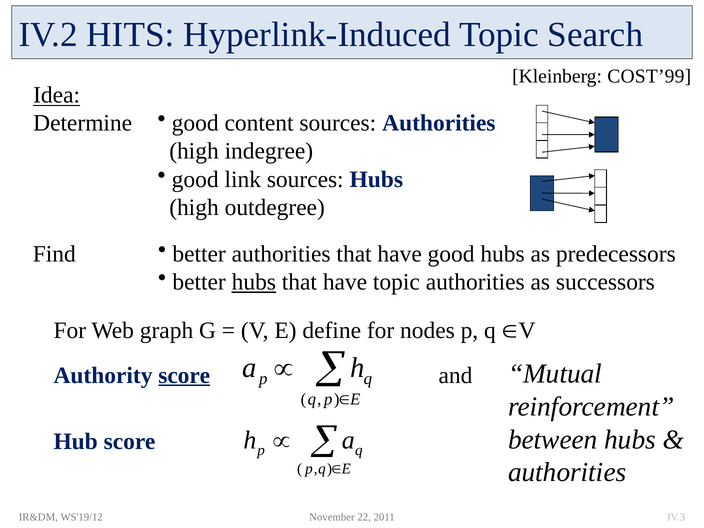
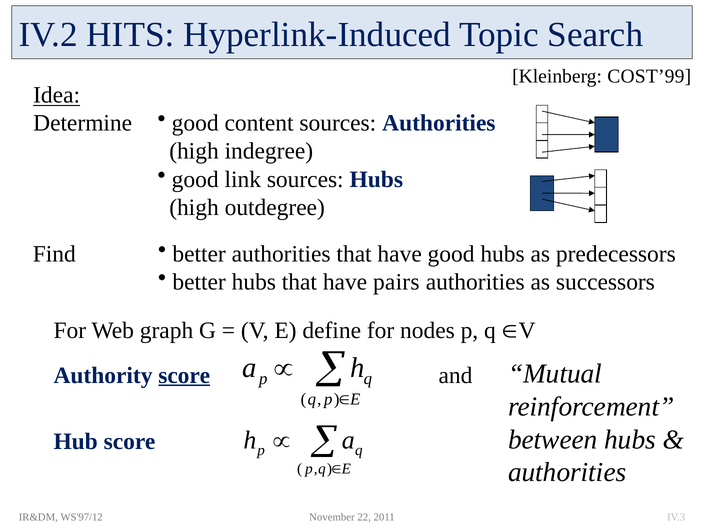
hubs at (254, 282) underline: present -> none
have topic: topic -> pairs
WS'19/12: WS'19/12 -> WS'97/12
